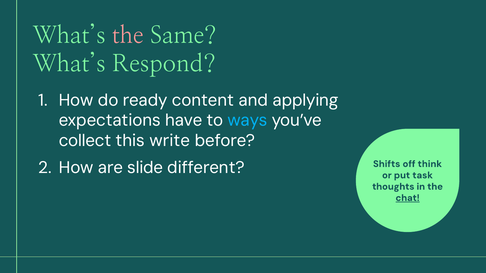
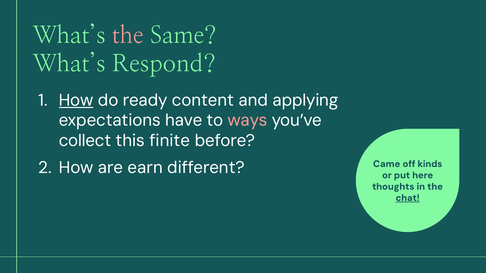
How at (76, 100) underline: none -> present
ways colour: light blue -> pink
write: write -> finite
slide: slide -> earn
Shifts: Shifts -> Came
think: think -> kinds
task: task -> here
